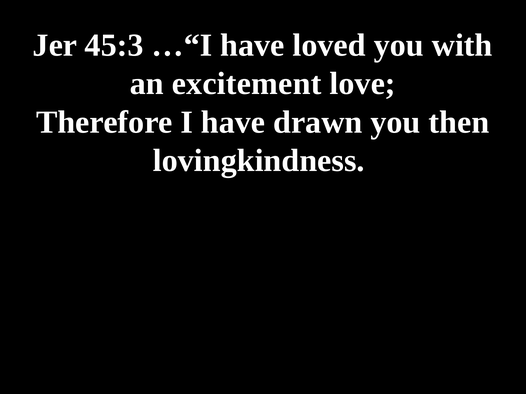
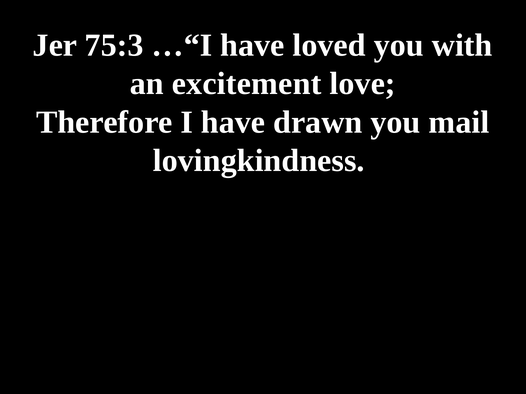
45:3: 45:3 -> 75:3
then: then -> mail
